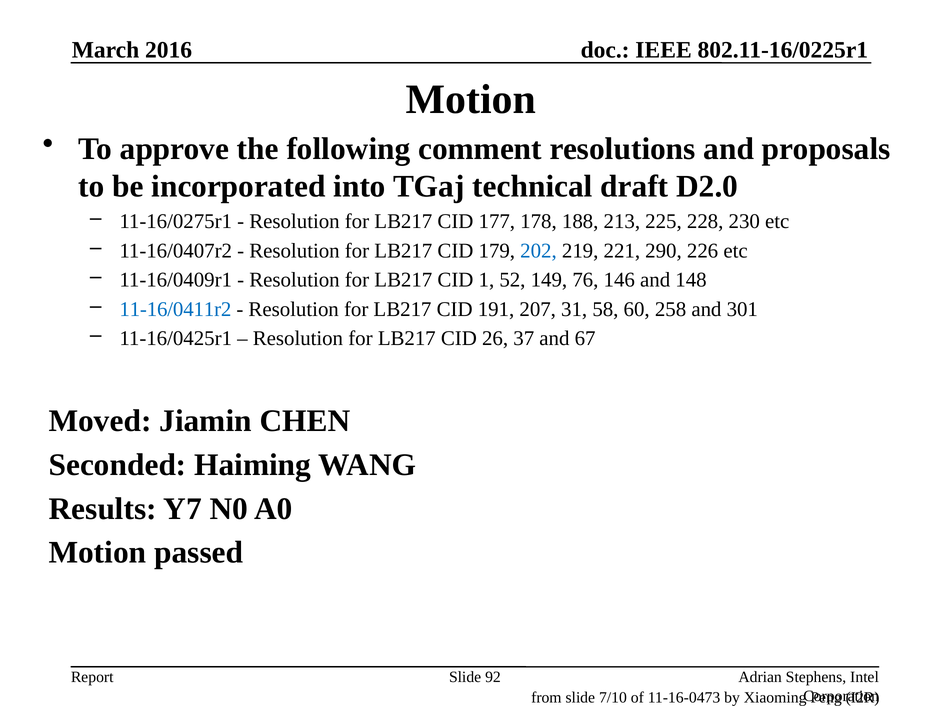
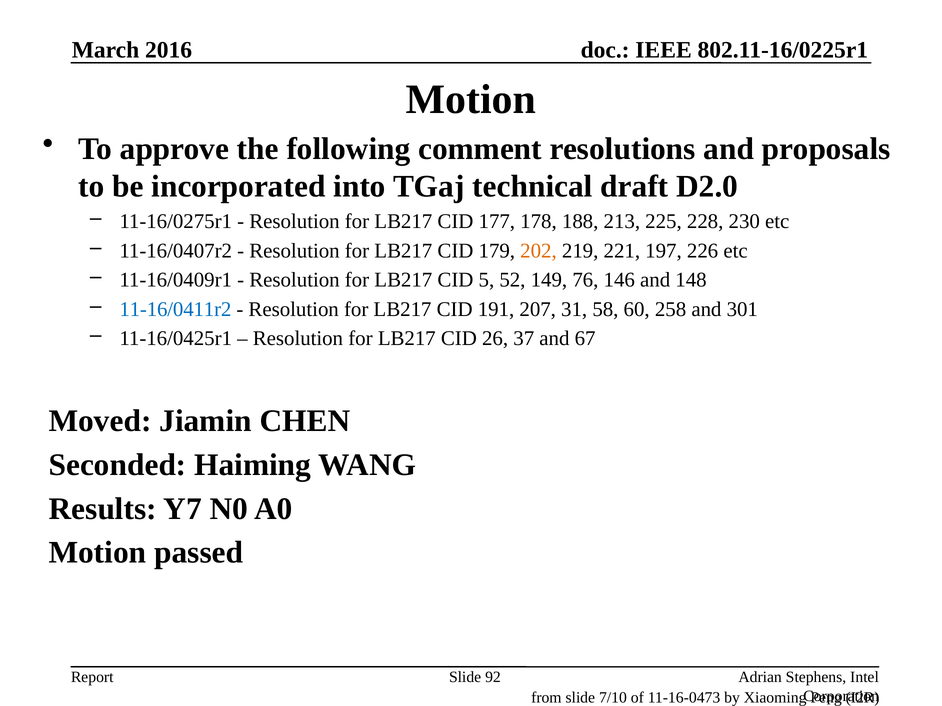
202 colour: blue -> orange
290: 290 -> 197
1: 1 -> 5
